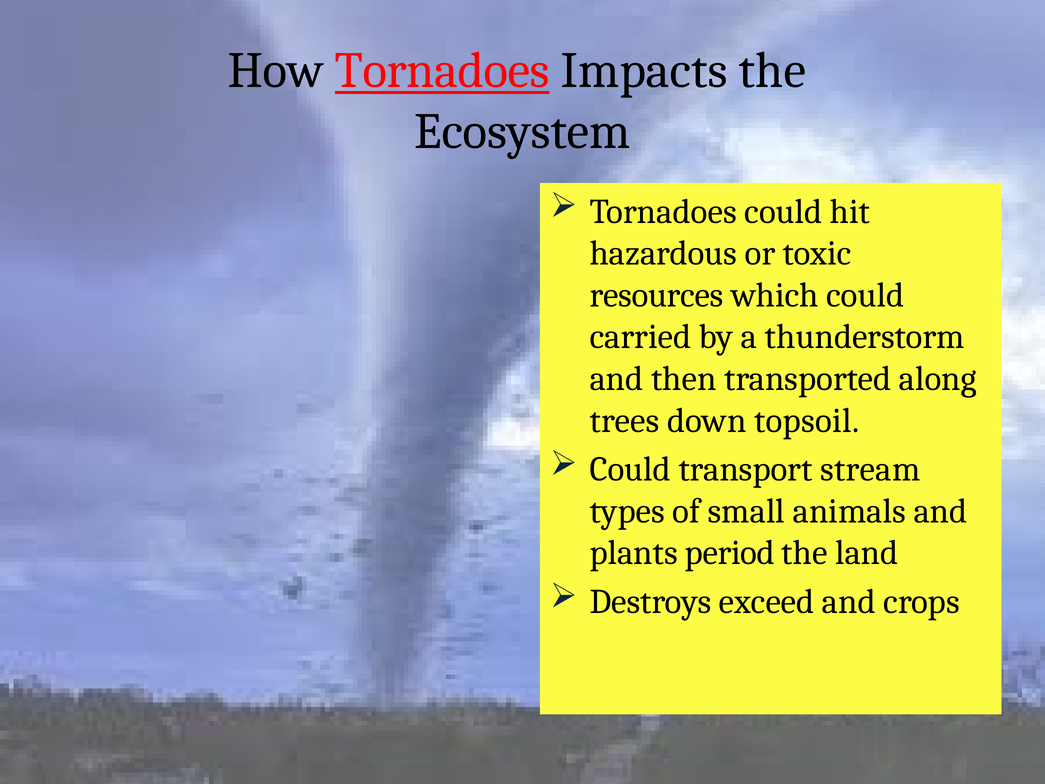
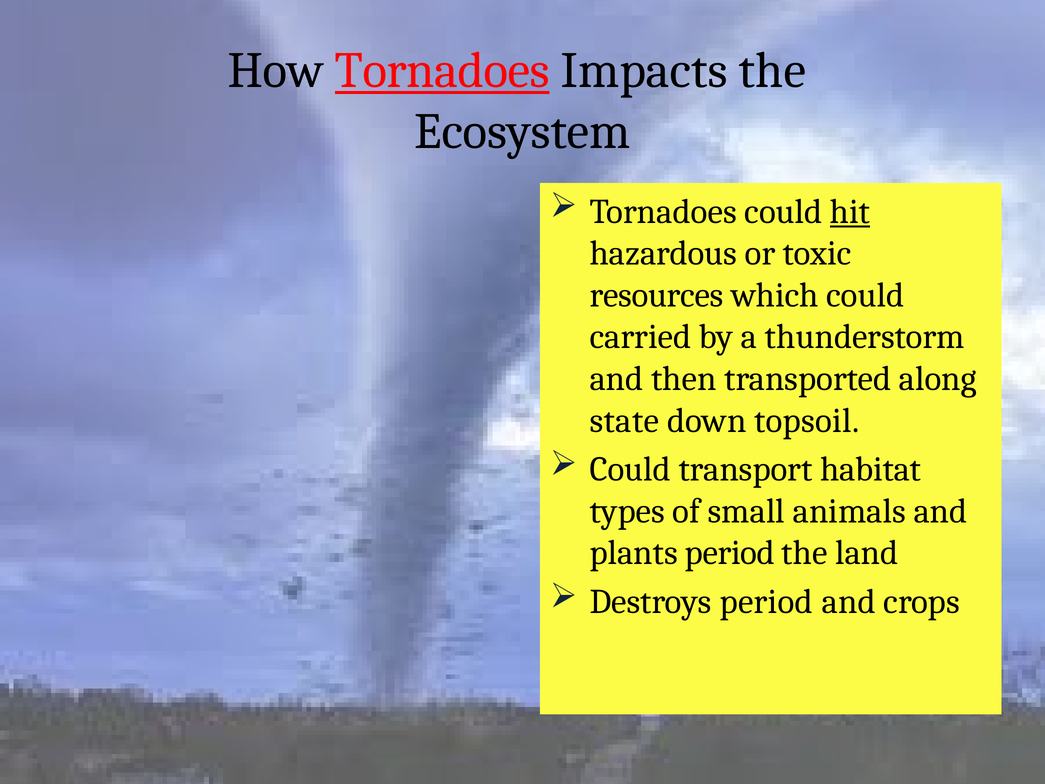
hit underline: none -> present
trees: trees -> state
stream: stream -> habitat
Destroys exceed: exceed -> period
